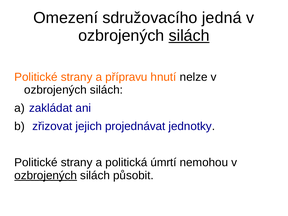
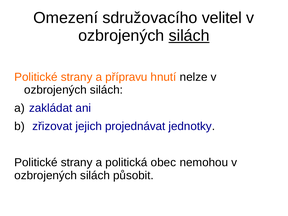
jedná: jedná -> velitel
úmrtí: úmrtí -> obec
ozbrojených at (46, 175) underline: present -> none
